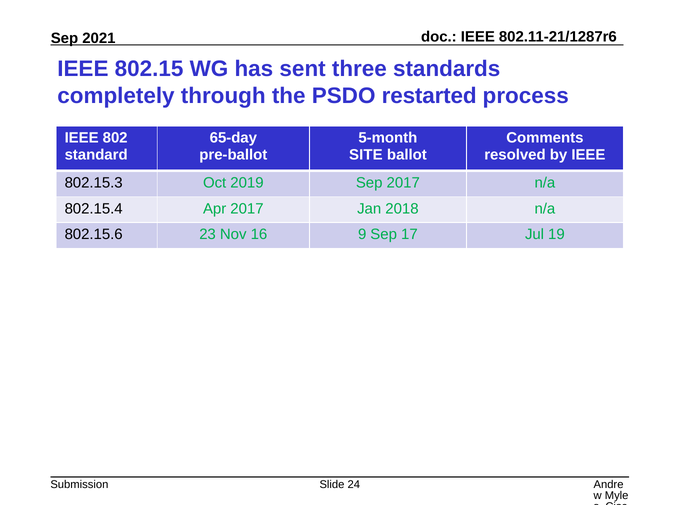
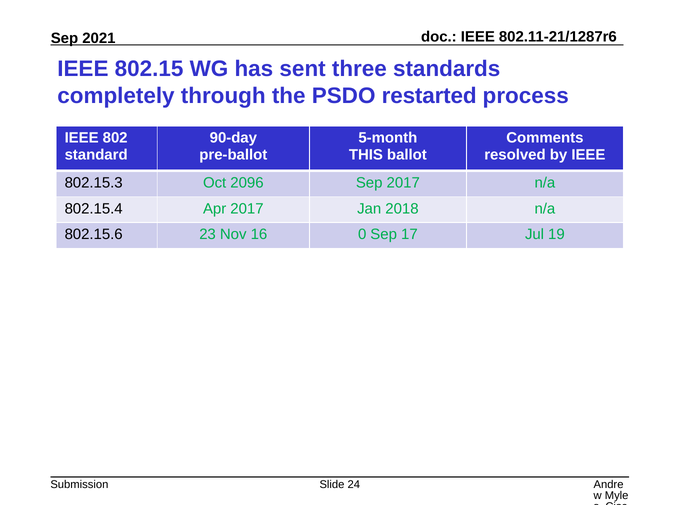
65-day: 65-day -> 90-day
SITE: SITE -> THIS
2019: 2019 -> 2096
9: 9 -> 0
